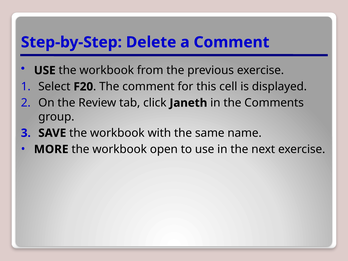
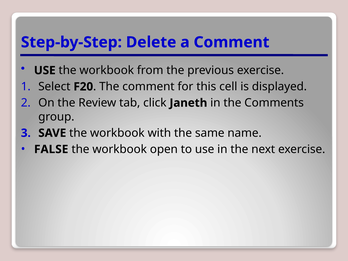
MORE: MORE -> FALSE
